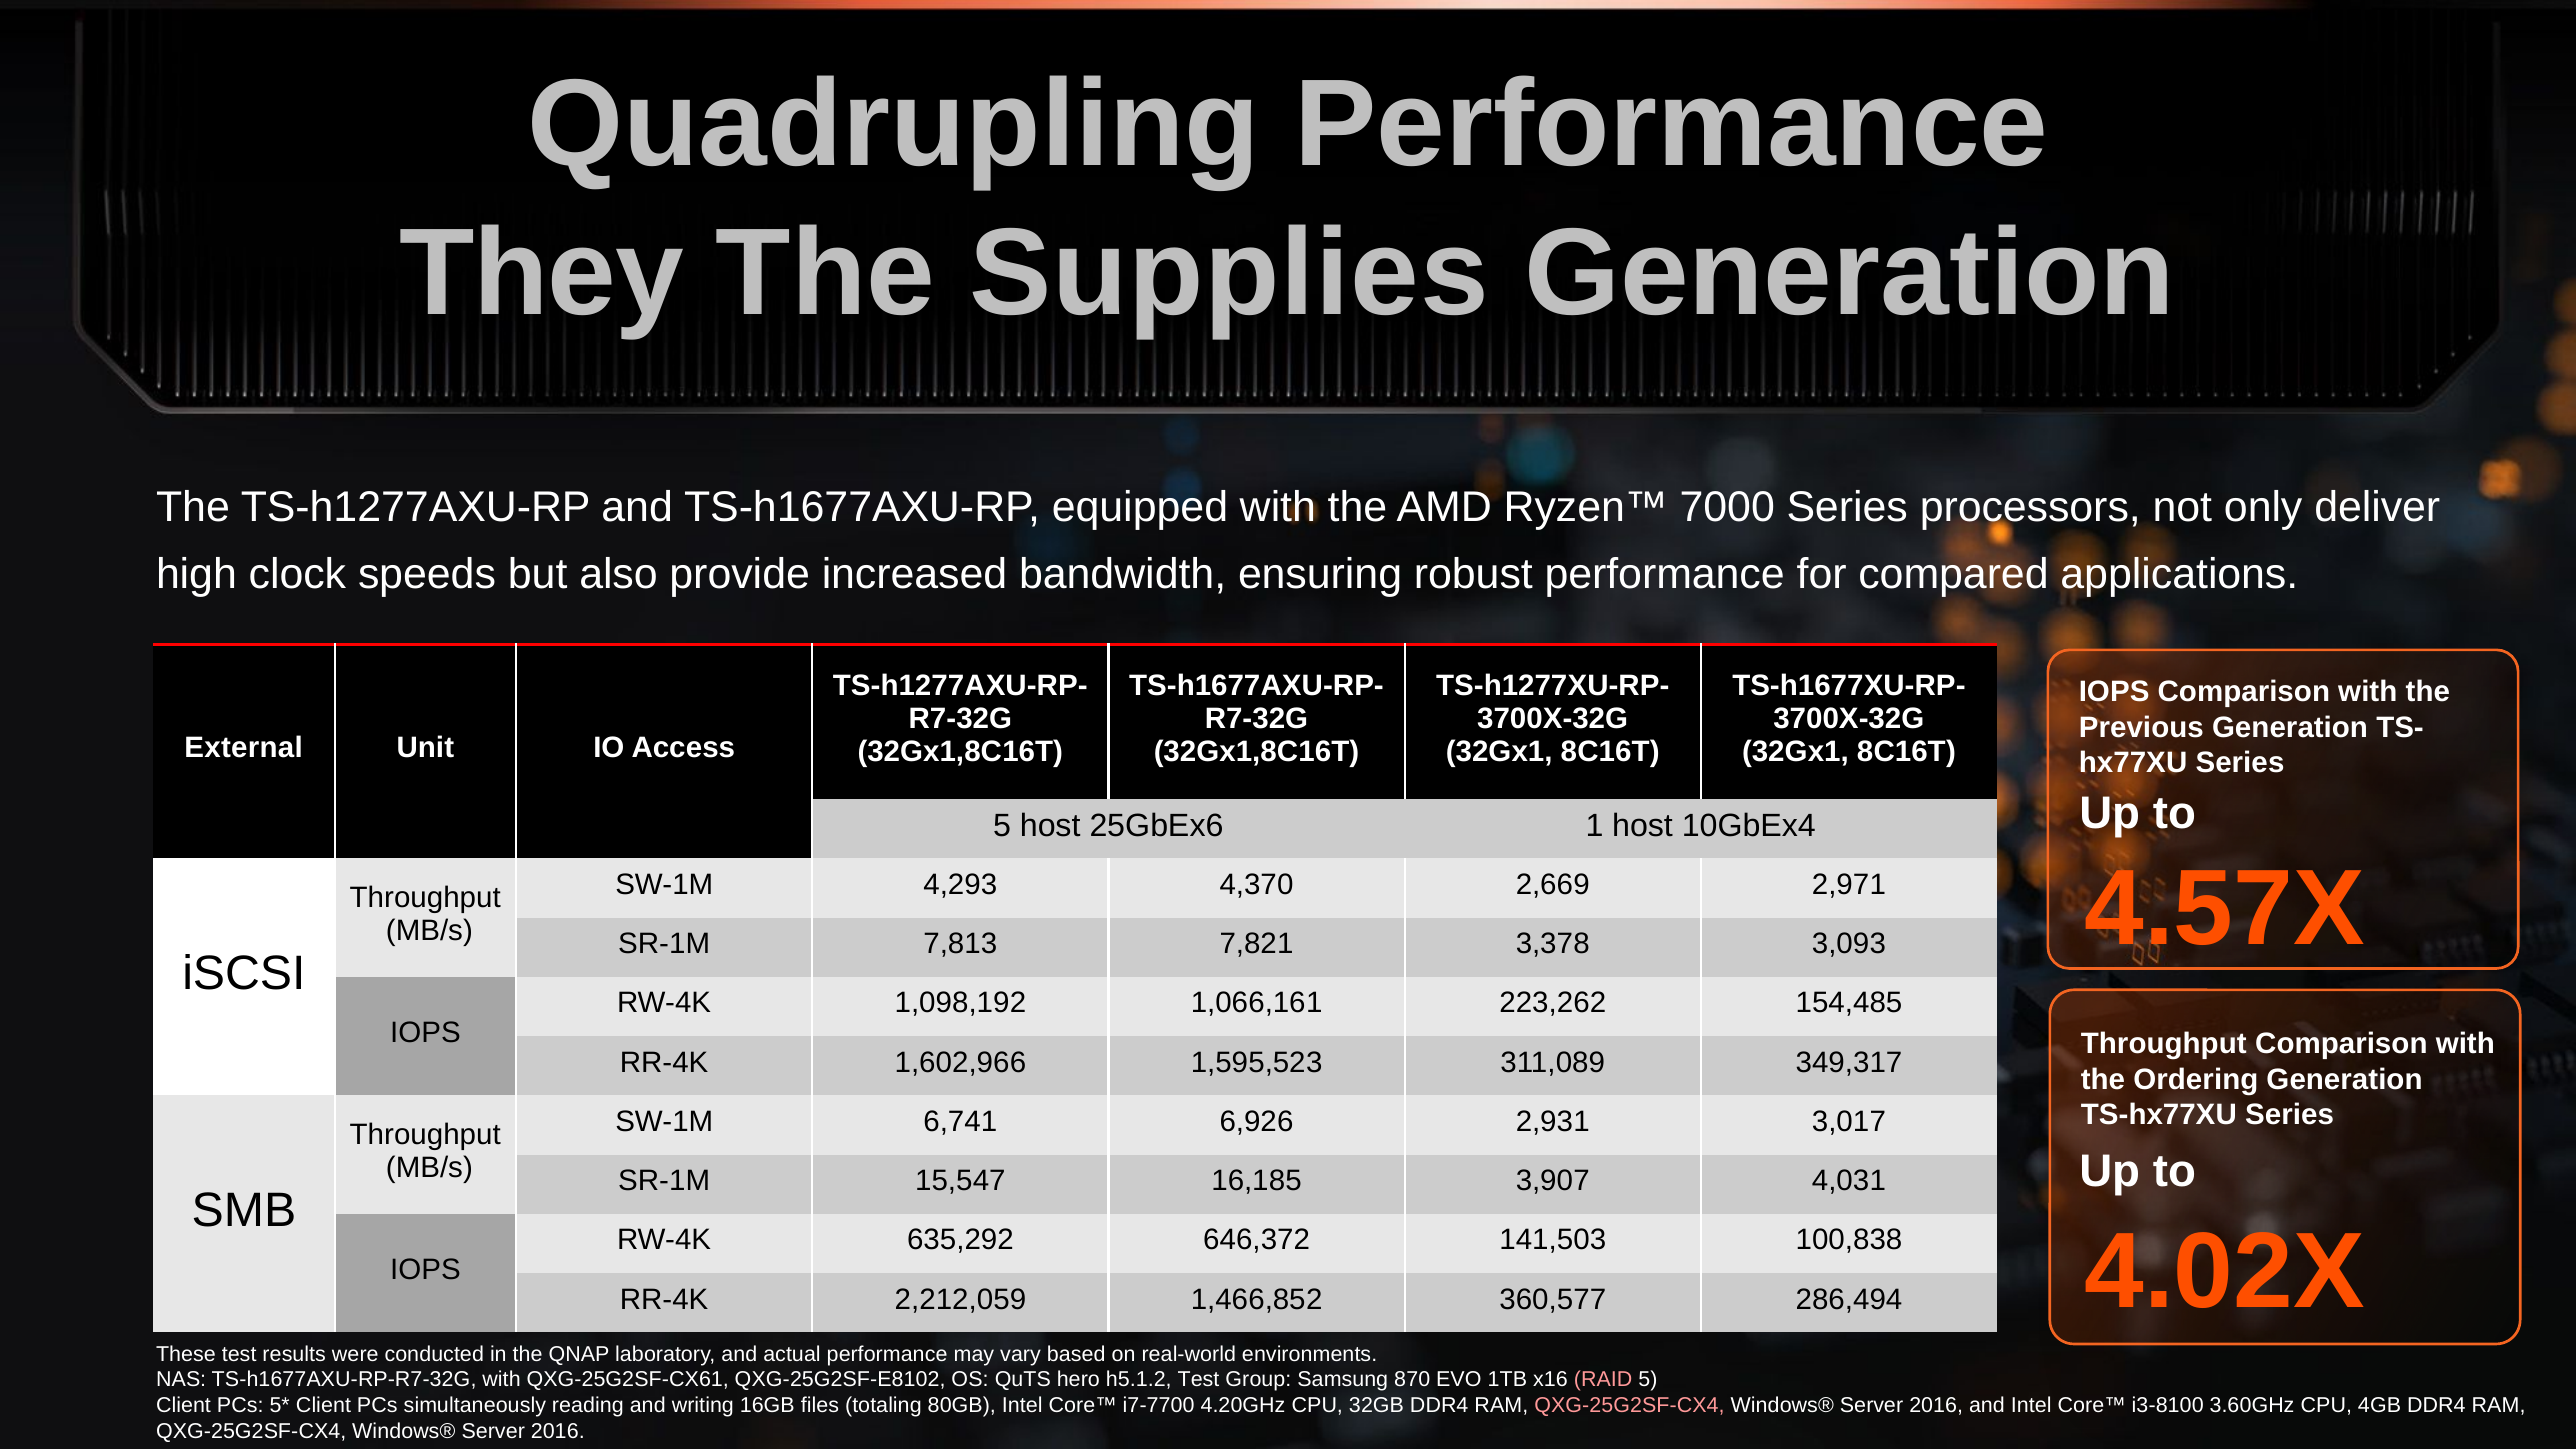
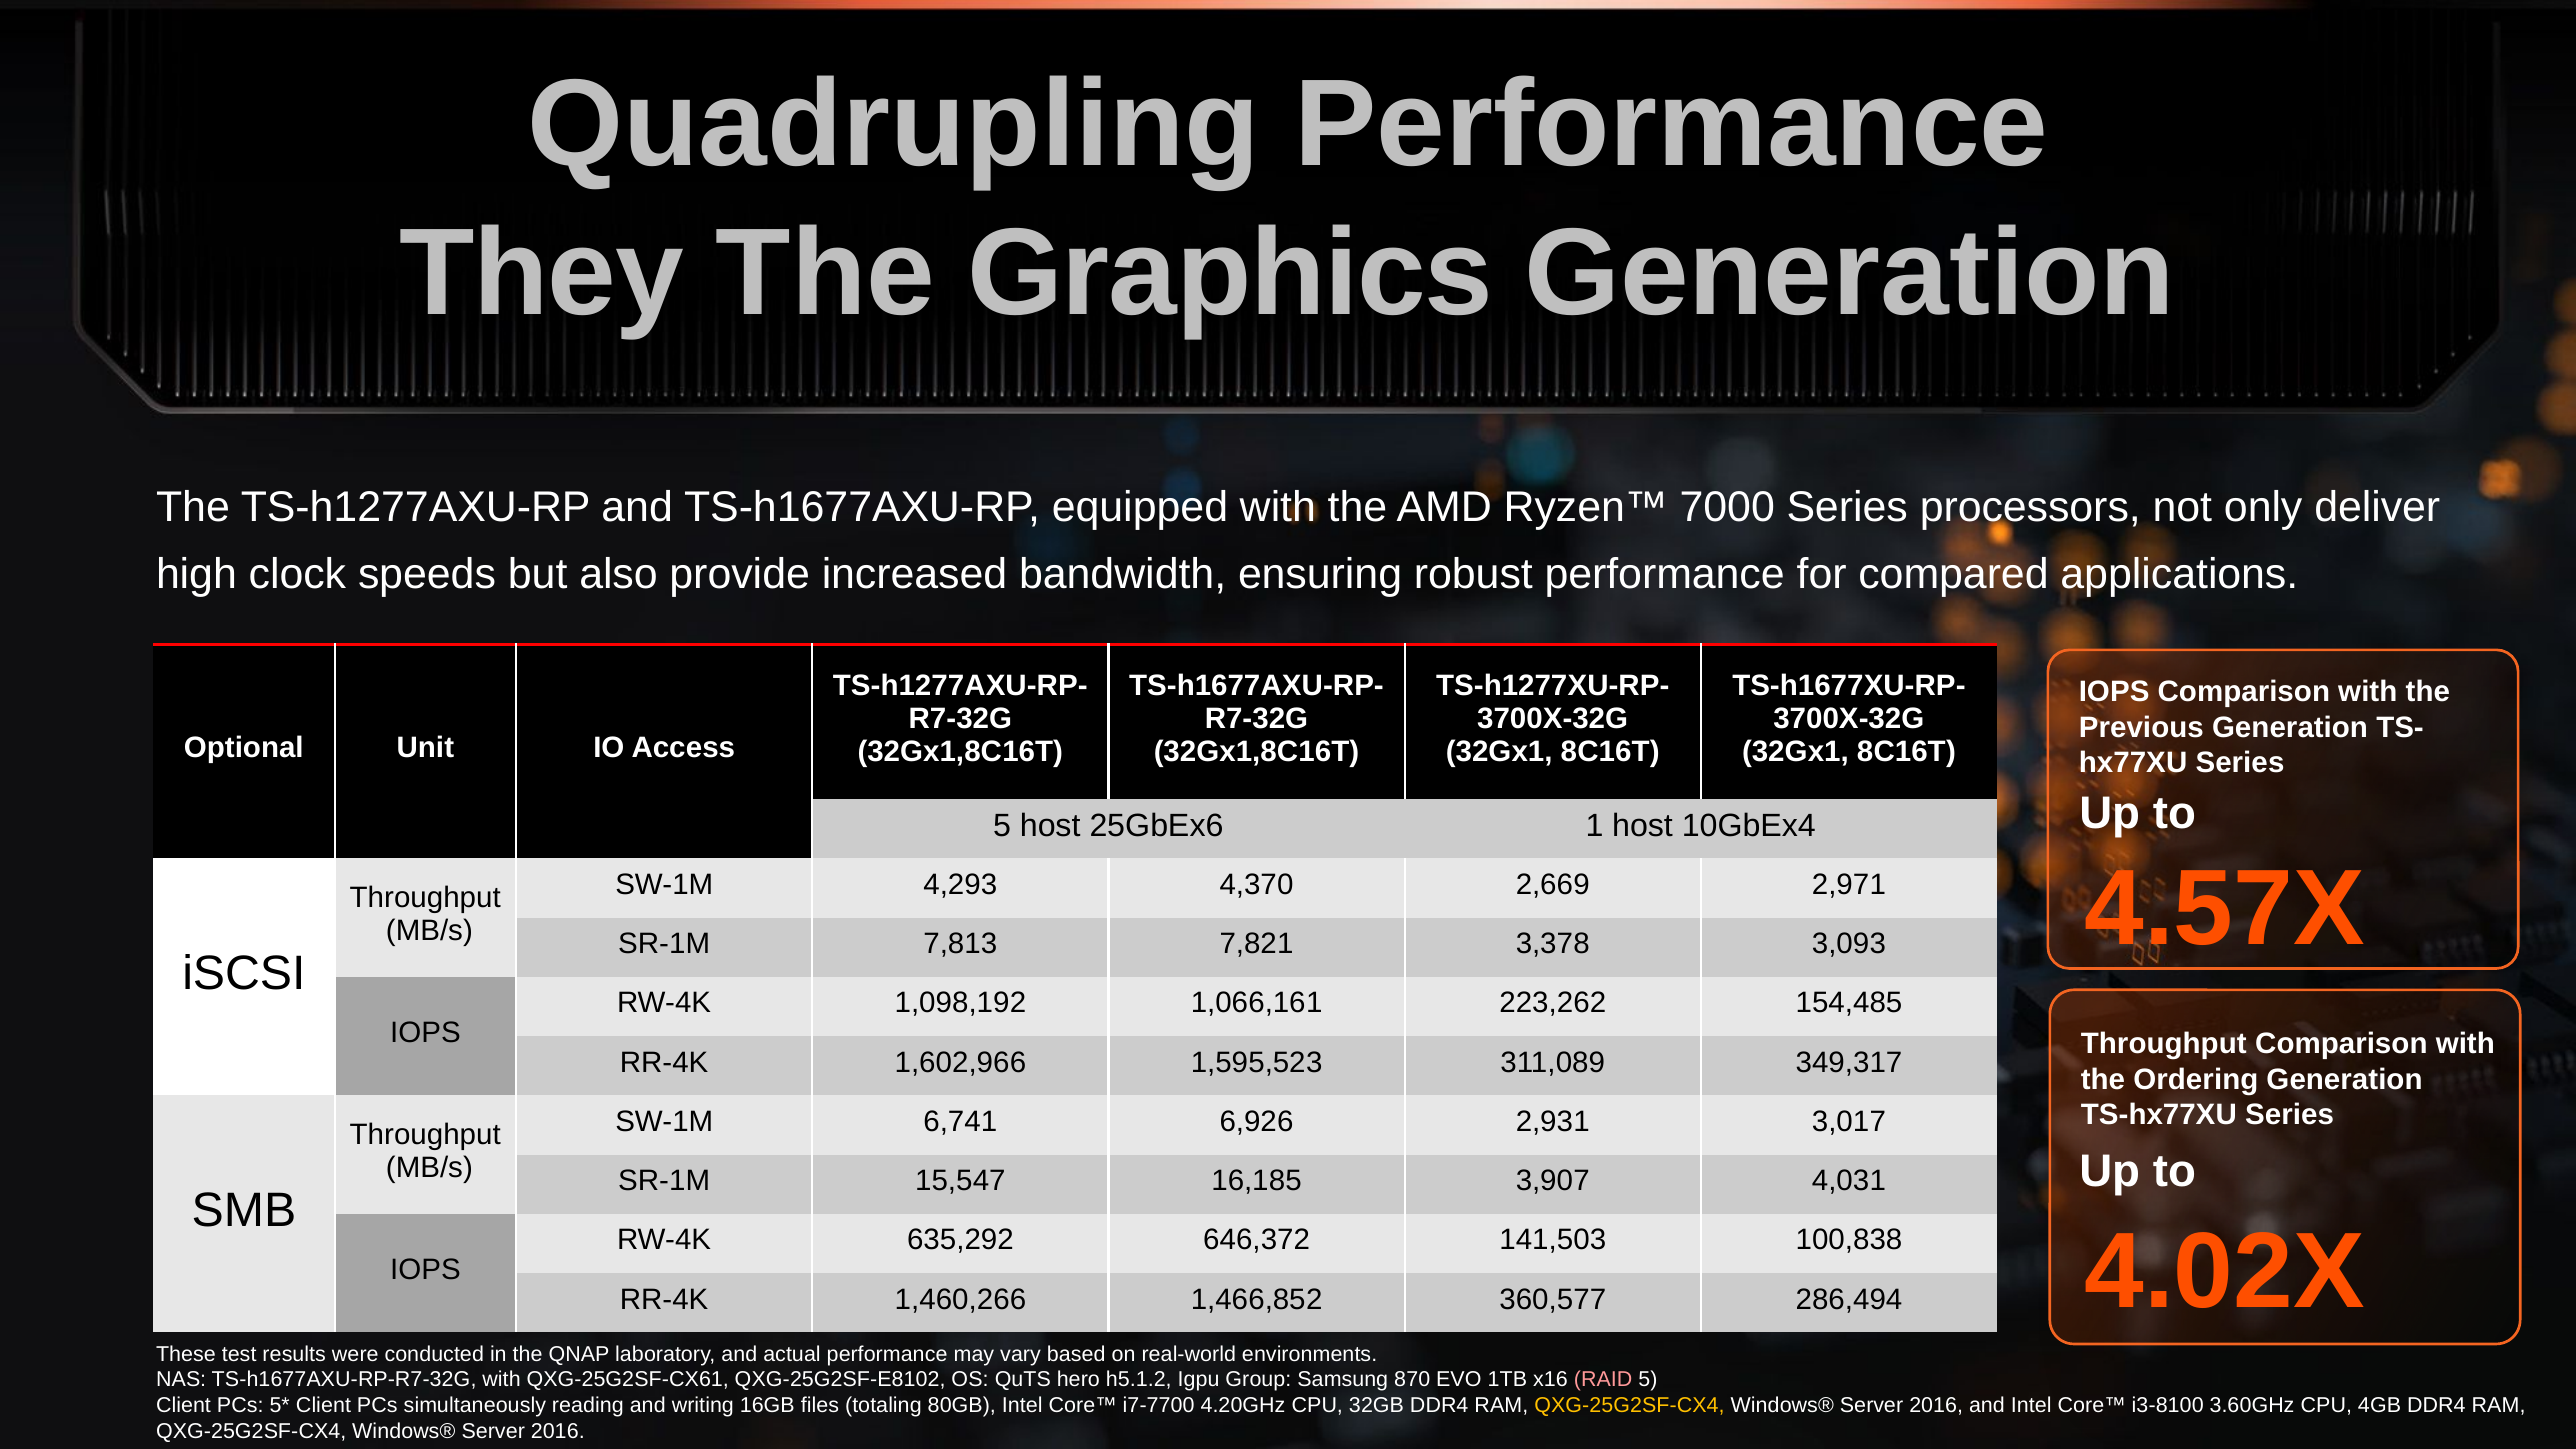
Supplies: Supplies -> Graphics
External: External -> Optional
2,212,059: 2,212,059 -> 1,460,266
h5.1.2 Test: Test -> Igpu
QXG-25G2SF-CX4 at (1629, 1405) colour: pink -> yellow
